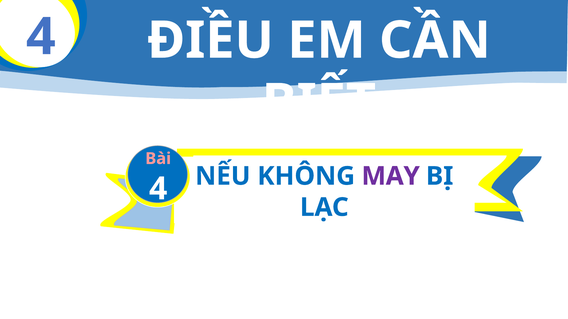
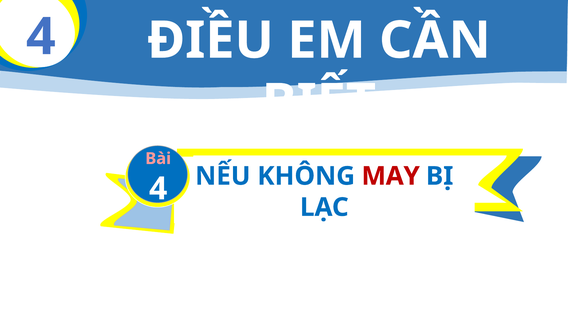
MAY colour: purple -> red
